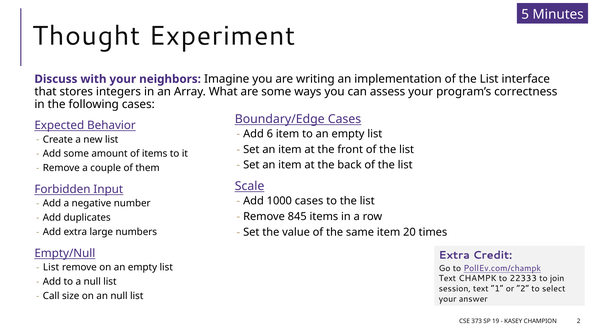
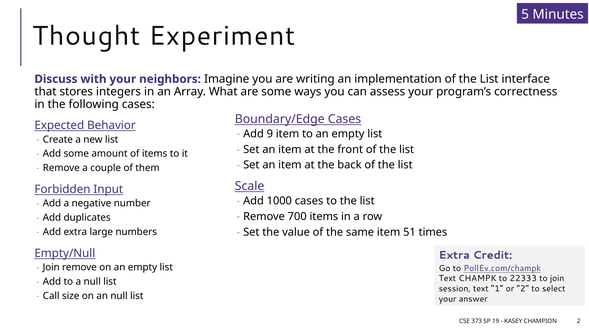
6: 6 -> 9
845: 845 -> 700
20: 20 -> 51
List at (51, 268): List -> Join
